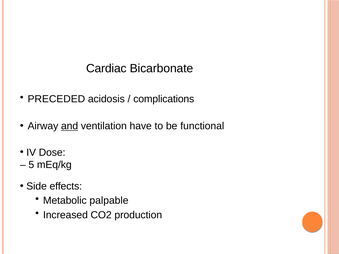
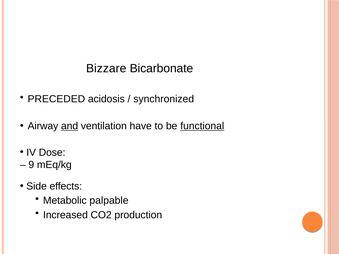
Cardiac: Cardiac -> Bizzare
complications: complications -> synchronized
functional underline: none -> present
5: 5 -> 9
